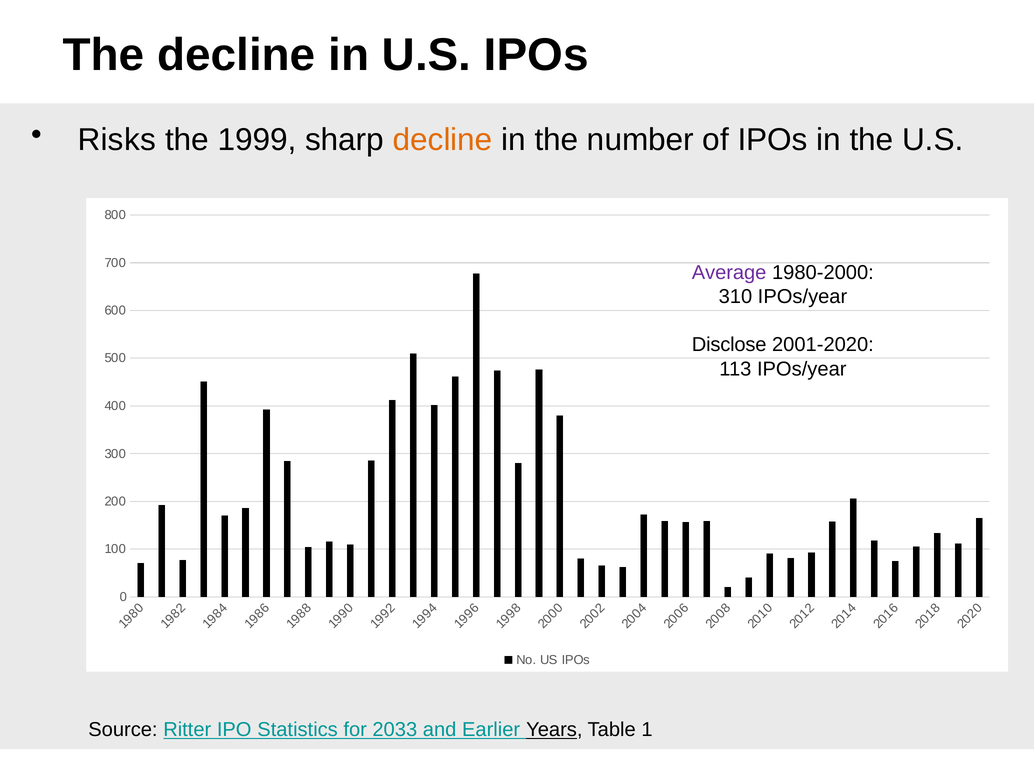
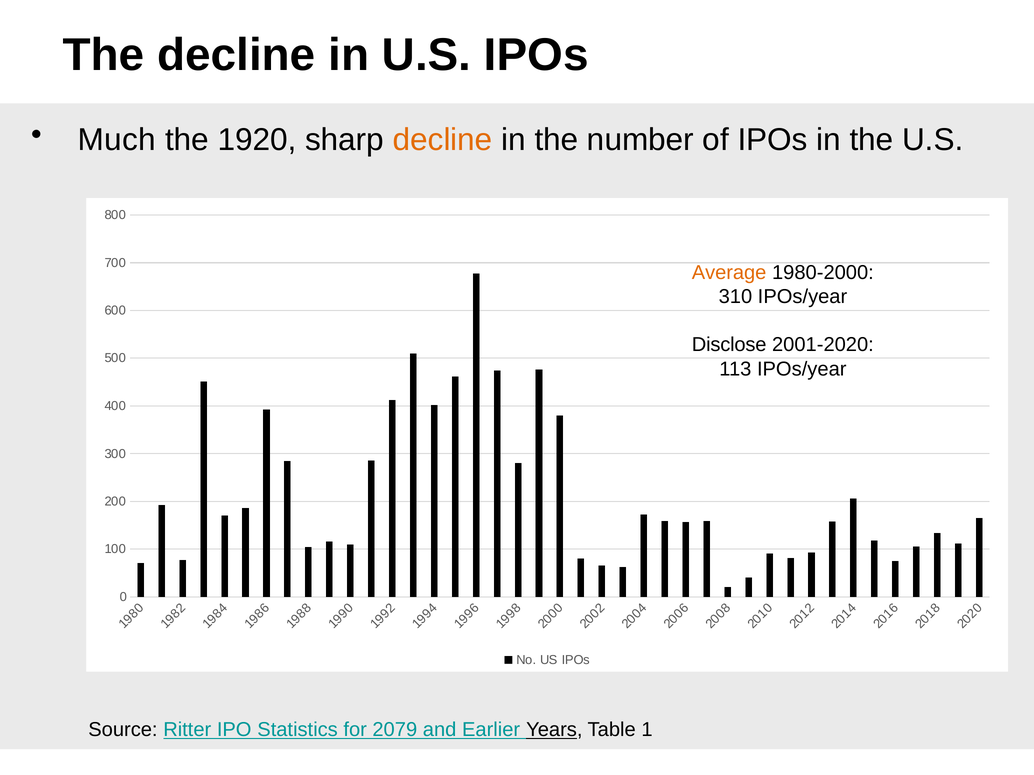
Risks: Risks -> Much
1999: 1999 -> 1920
Average colour: purple -> orange
2033: 2033 -> 2079
